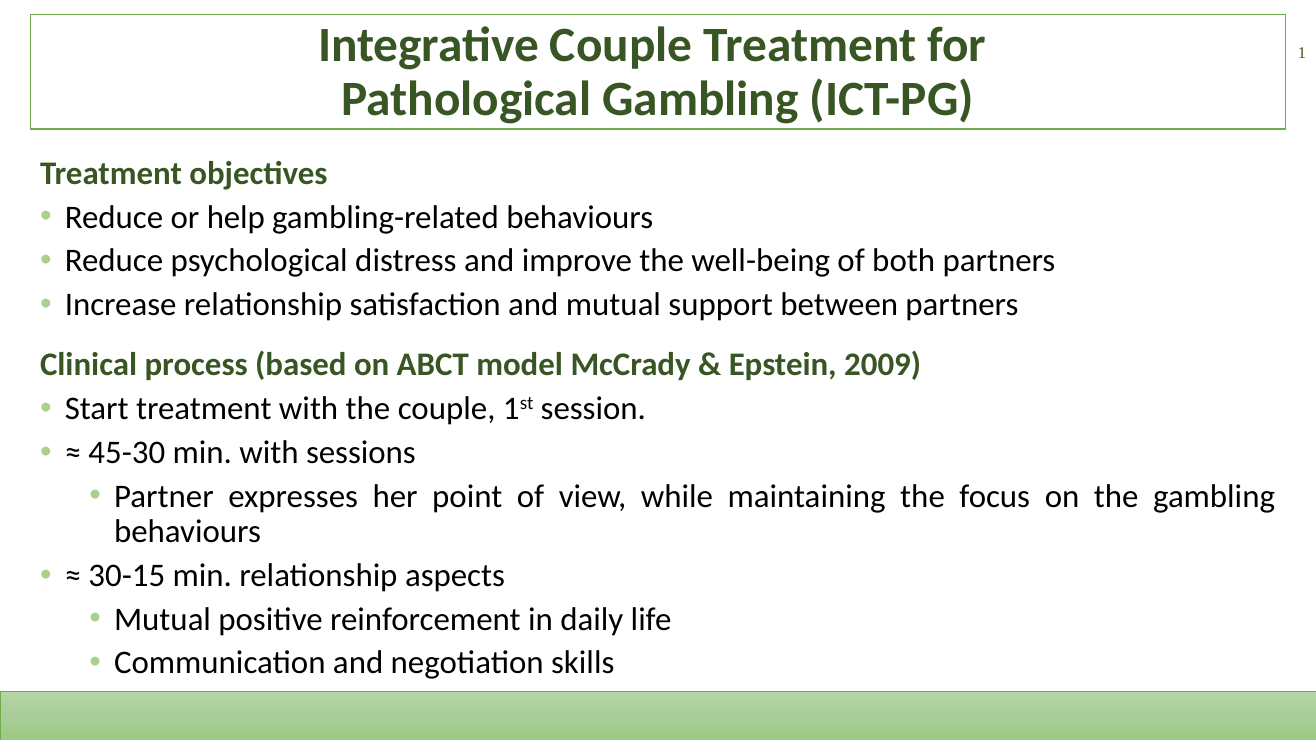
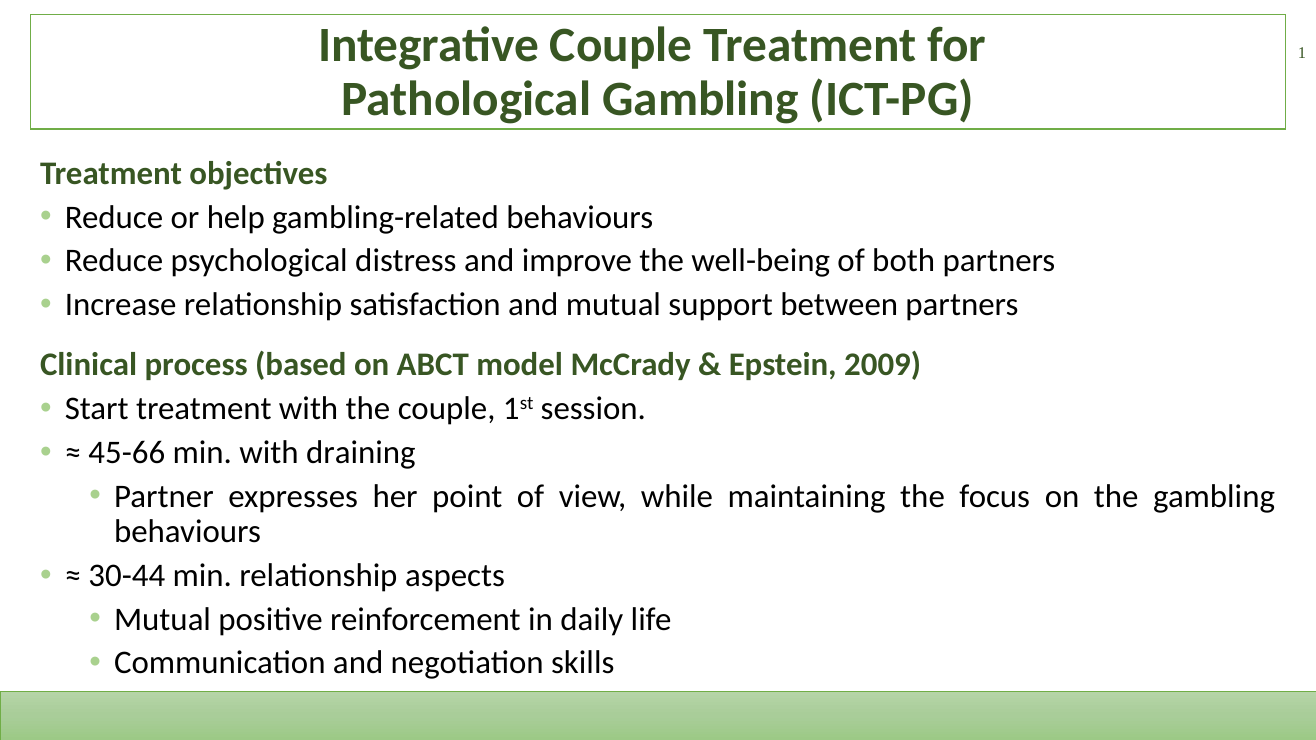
45-30: 45-30 -> 45-66
sessions: sessions -> draining
30-15: 30-15 -> 30-44
